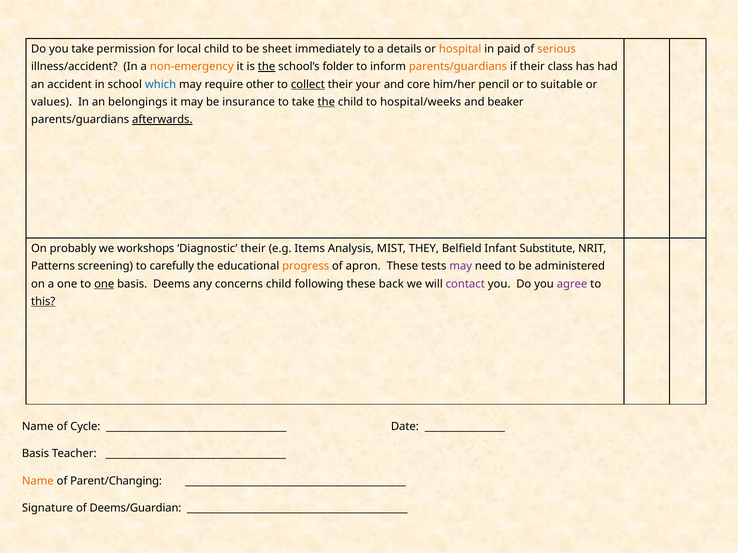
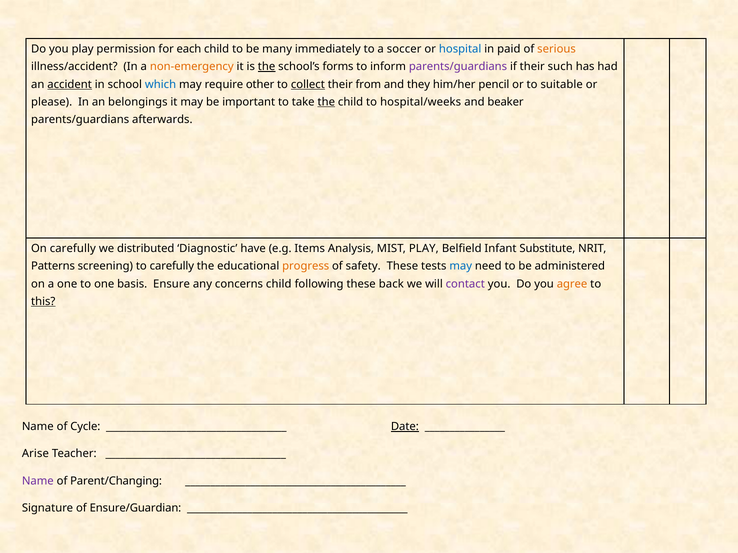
you take: take -> play
local: local -> each
sheet: sheet -> many
details: details -> soccer
hospital colour: orange -> blue
folder: folder -> forms
parents/guardians at (458, 67) colour: orange -> purple
class: class -> such
accident underline: none -> present
your: your -> from
core: core -> they
values: values -> please
insurance: insurance -> important
afterwards underline: present -> none
On probably: probably -> carefully
workshops: workshops -> distributed
Diagnostic their: their -> have
MIST THEY: THEY -> PLAY
apron: apron -> safety
may at (461, 266) colour: purple -> blue
one at (104, 284) underline: present -> none
Deems: Deems -> Ensure
agree colour: purple -> orange
Date underline: none -> present
Basis at (35, 454): Basis -> Arise
Name at (38, 481) colour: orange -> purple
Deems/Guardian: Deems/Guardian -> Ensure/Guardian
